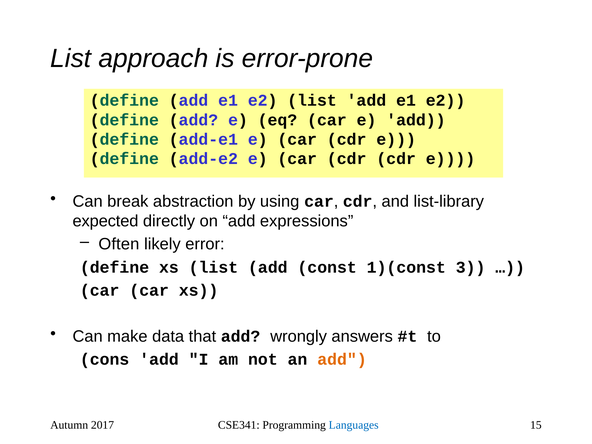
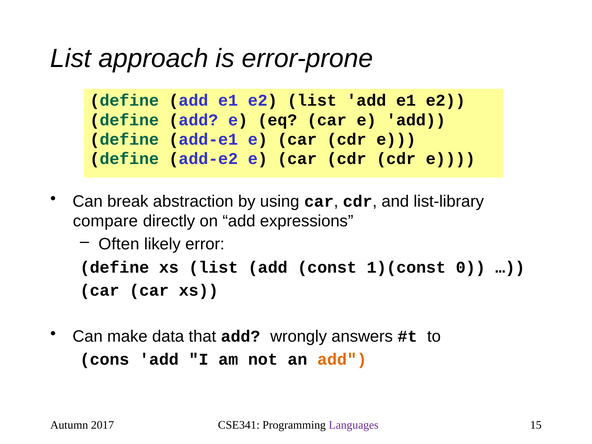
expected: expected -> compare
3: 3 -> 0
Languages colour: blue -> purple
